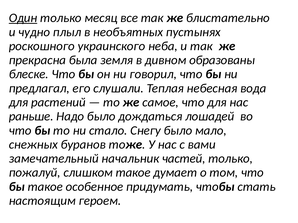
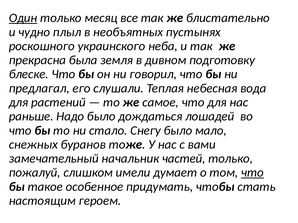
образованы: образованы -> подготовку
слишком такое: такое -> имели
что at (252, 173) underline: none -> present
